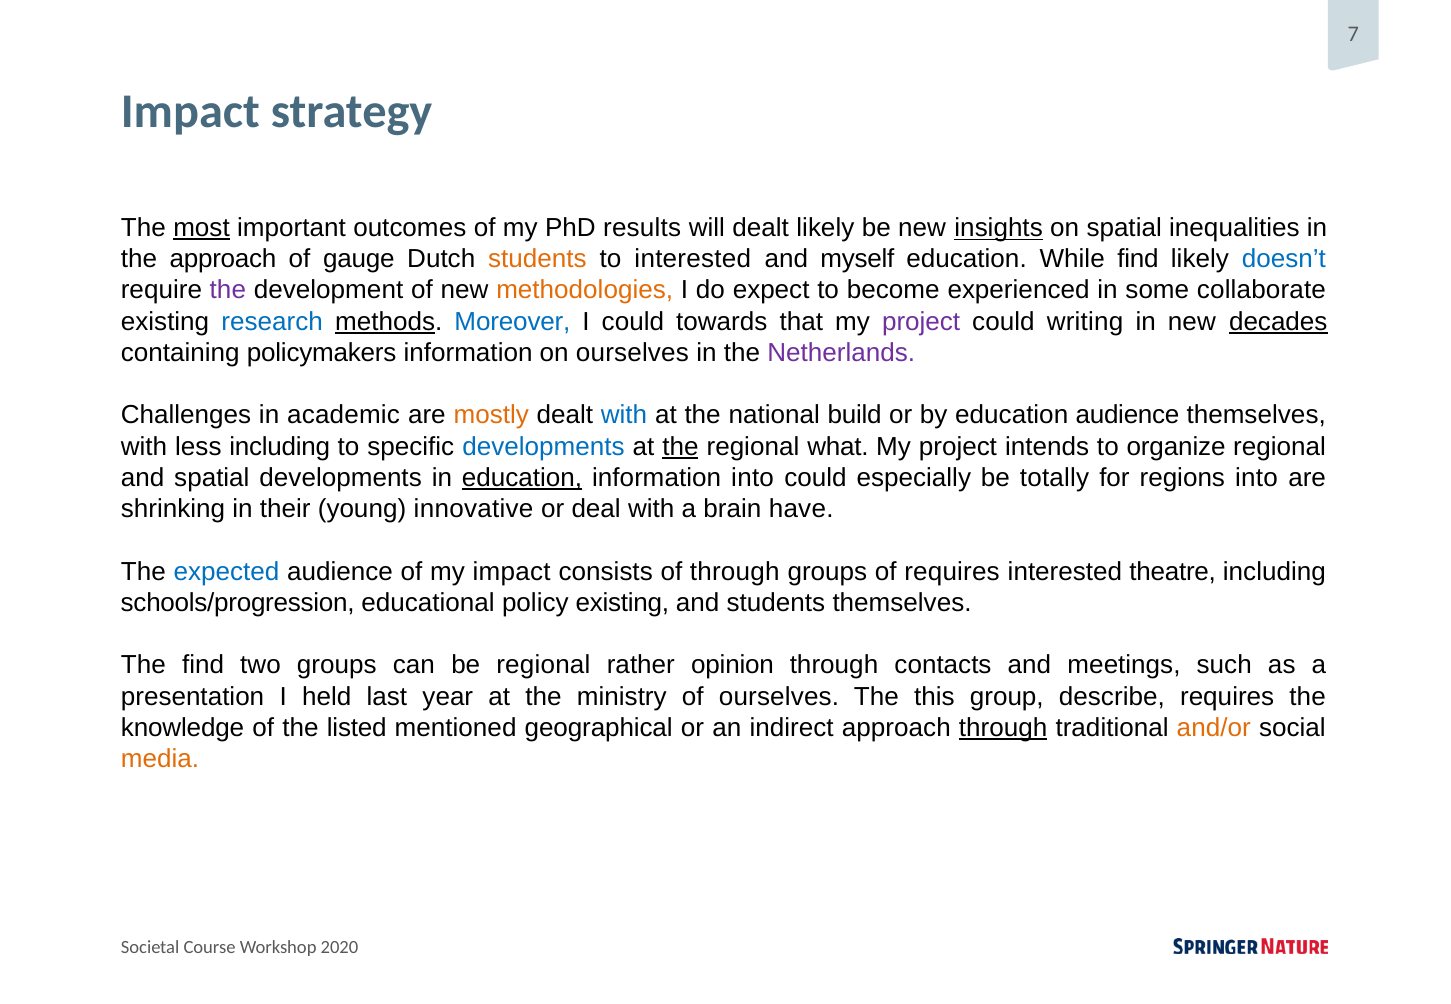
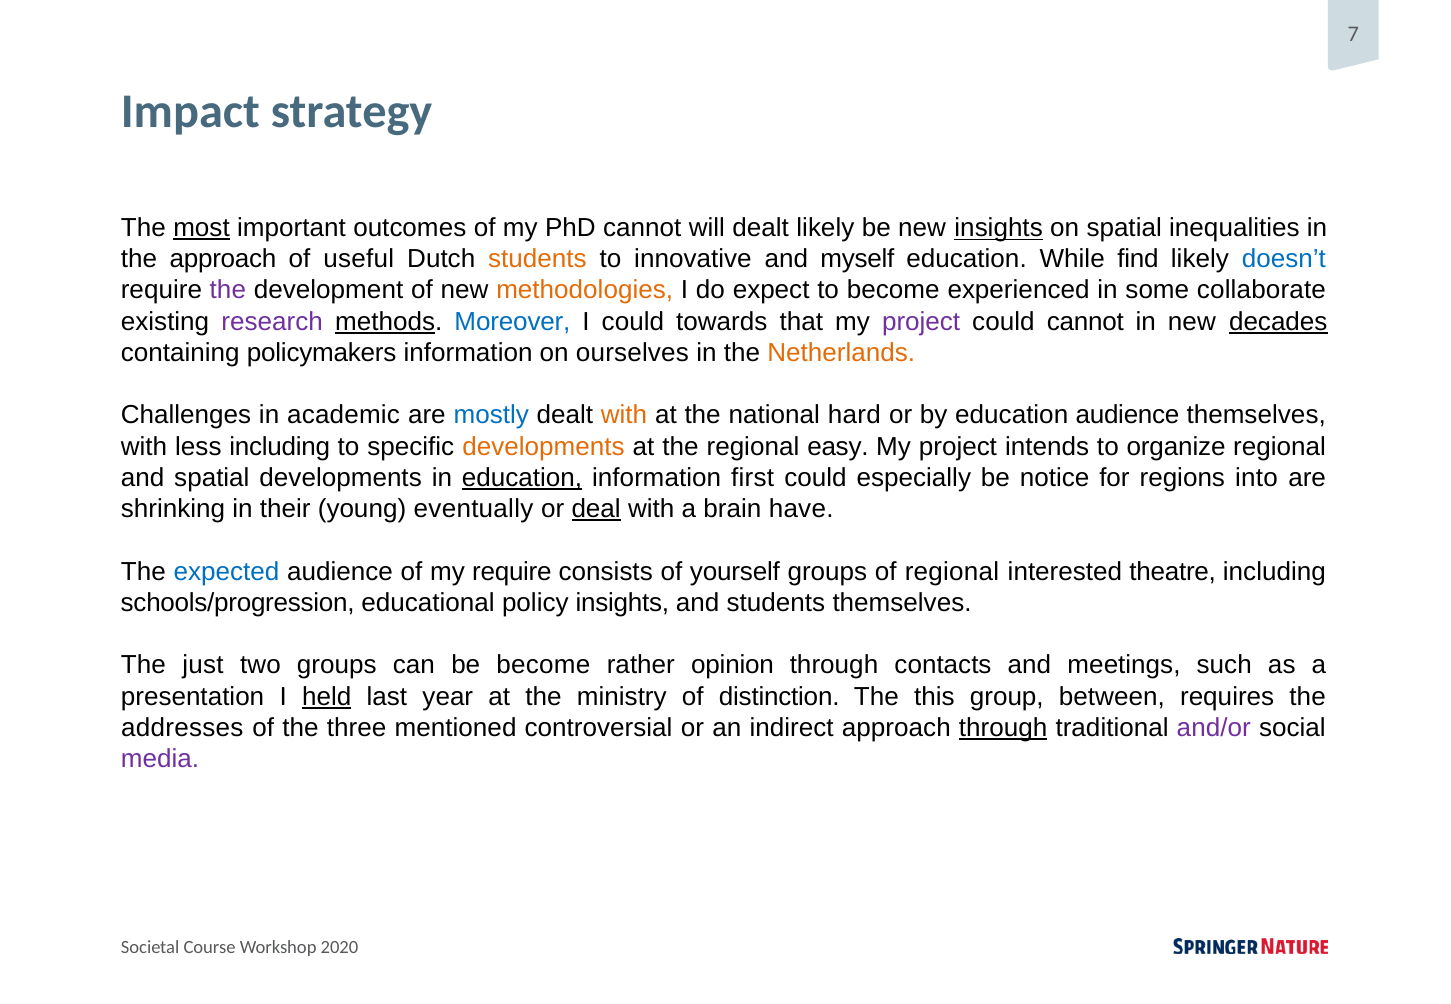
PhD results: results -> cannot
gauge: gauge -> useful
to interested: interested -> innovative
research colour: blue -> purple
could writing: writing -> cannot
Netherlands colour: purple -> orange
mostly colour: orange -> blue
with at (624, 416) colour: blue -> orange
build: build -> hard
developments at (543, 447) colour: blue -> orange
the at (680, 447) underline: present -> none
what: what -> easy
information into: into -> first
totally: totally -> notice
innovative: innovative -> eventually
deal underline: none -> present
my impact: impact -> require
of through: through -> yourself
of requires: requires -> regional
policy existing: existing -> insights
The find: find -> just
be regional: regional -> become
held underline: none -> present
of ourselves: ourselves -> distinction
describe: describe -> between
knowledge: knowledge -> addresses
listed: listed -> three
geographical: geographical -> controversial
and/or colour: orange -> purple
media colour: orange -> purple
